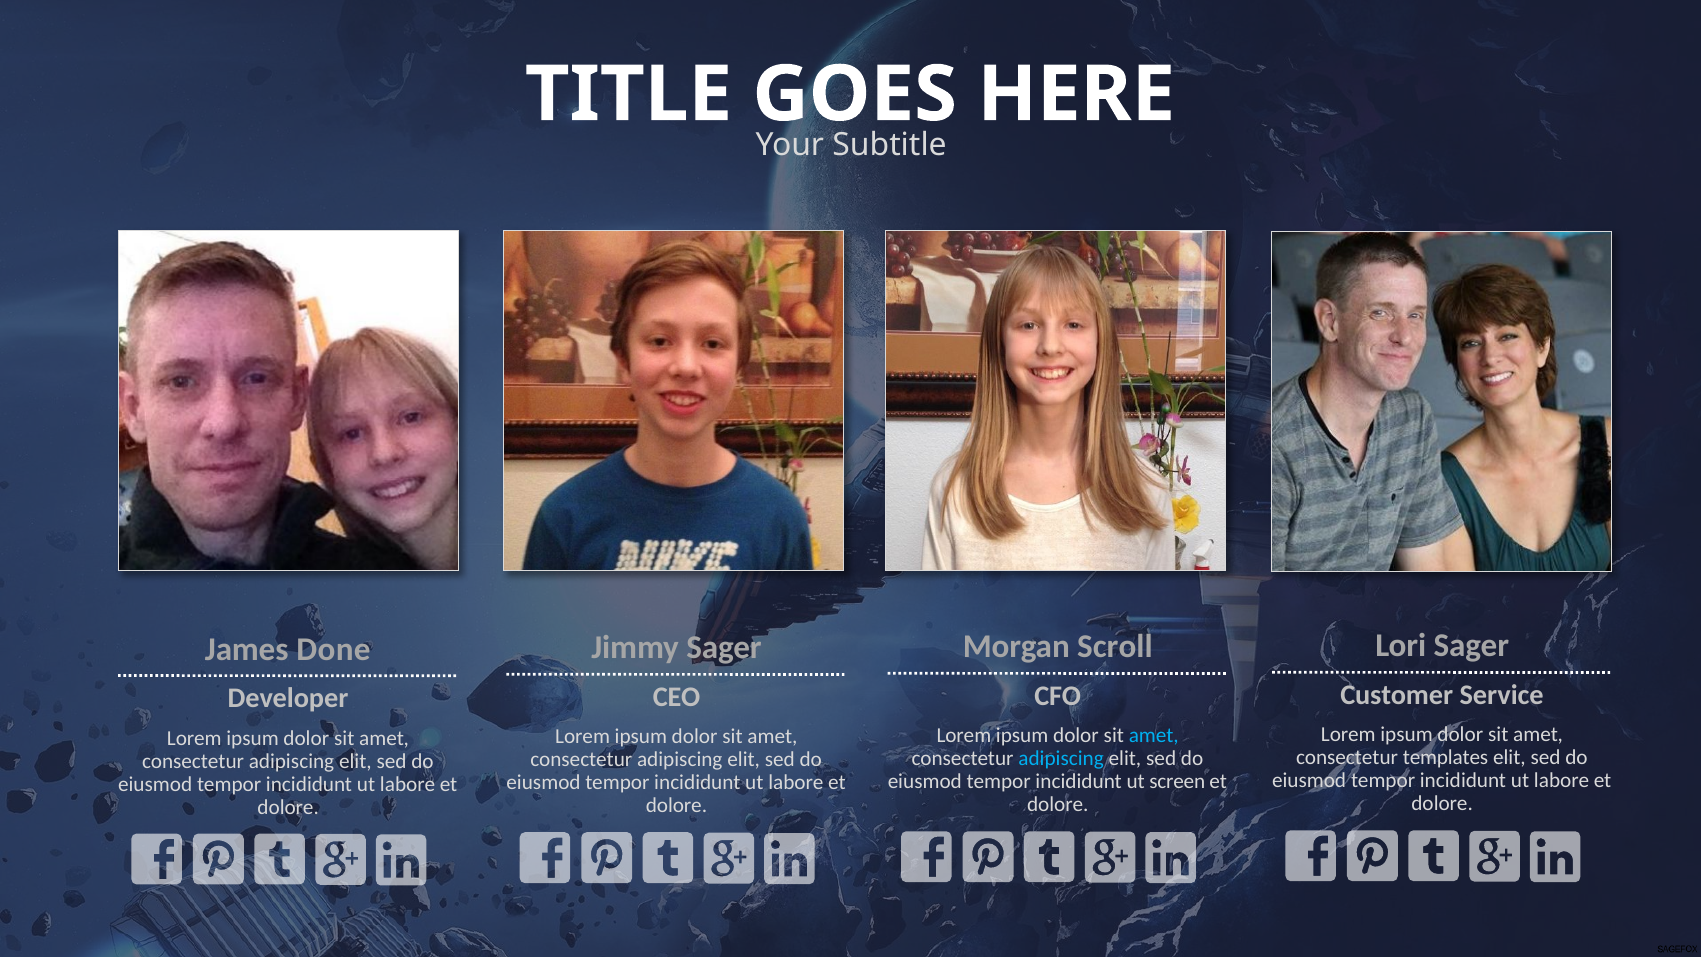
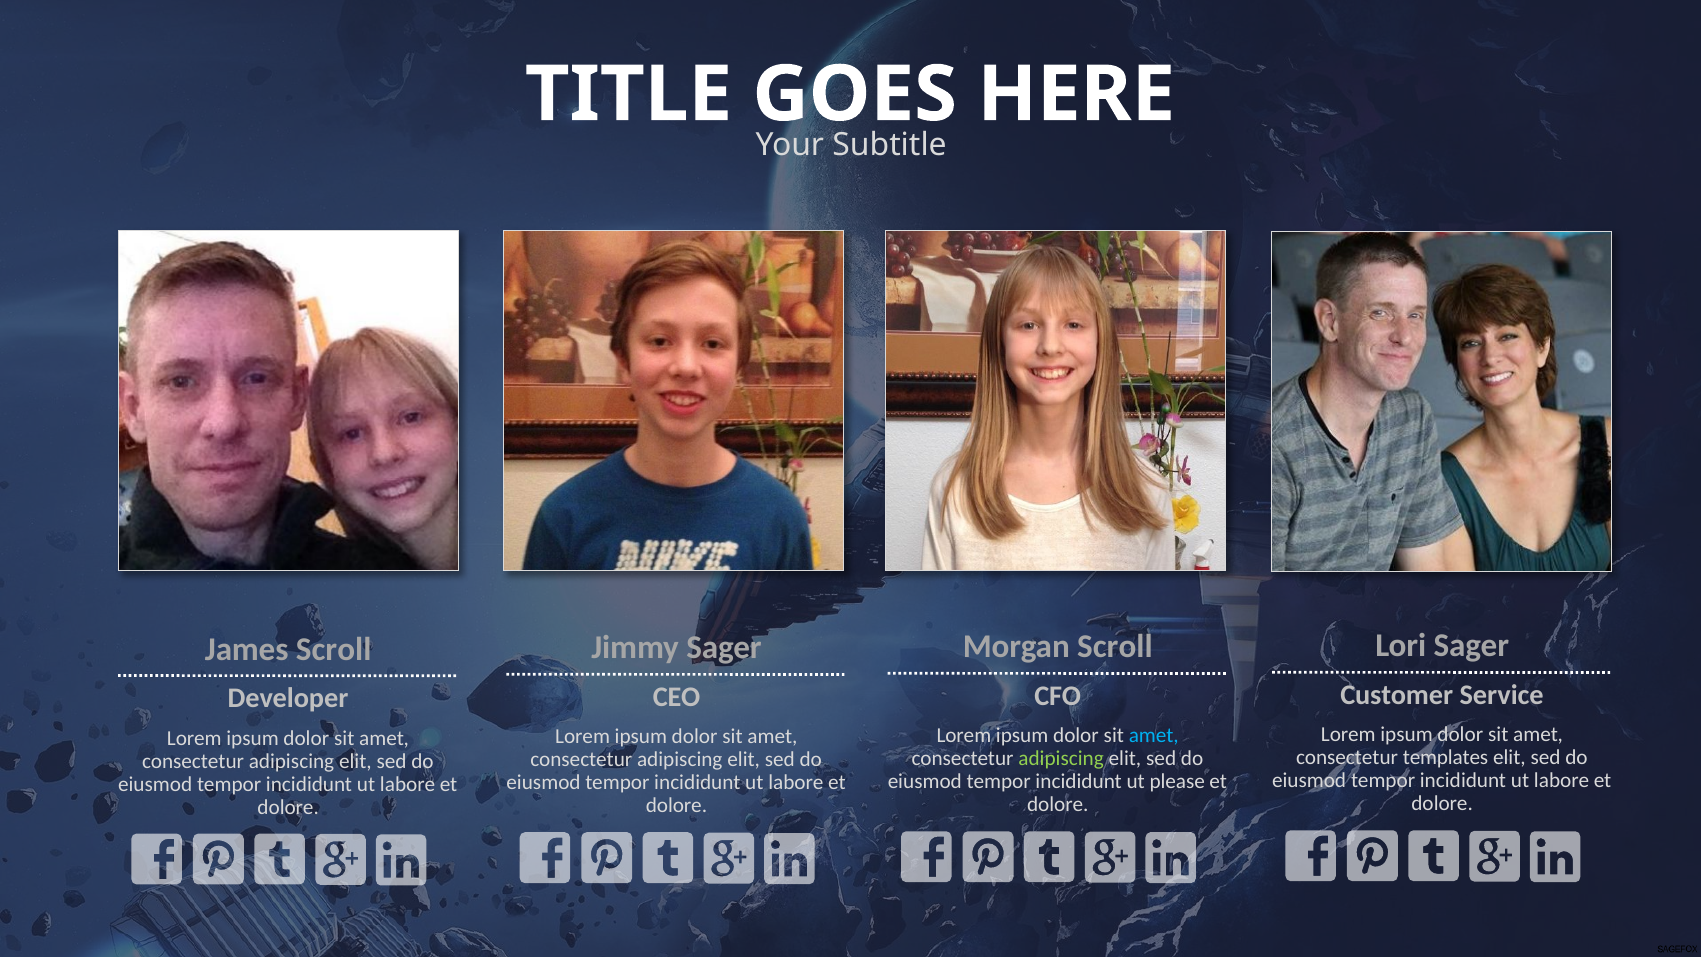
James Done: Done -> Scroll
adipiscing at (1061, 759) colour: light blue -> light green
screen: screen -> please
